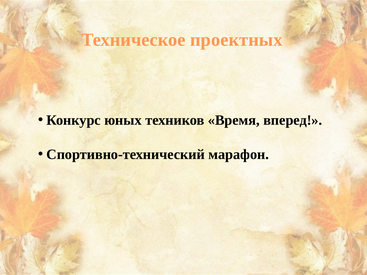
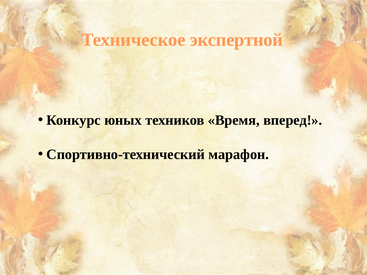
проектных: проектных -> экспертной
